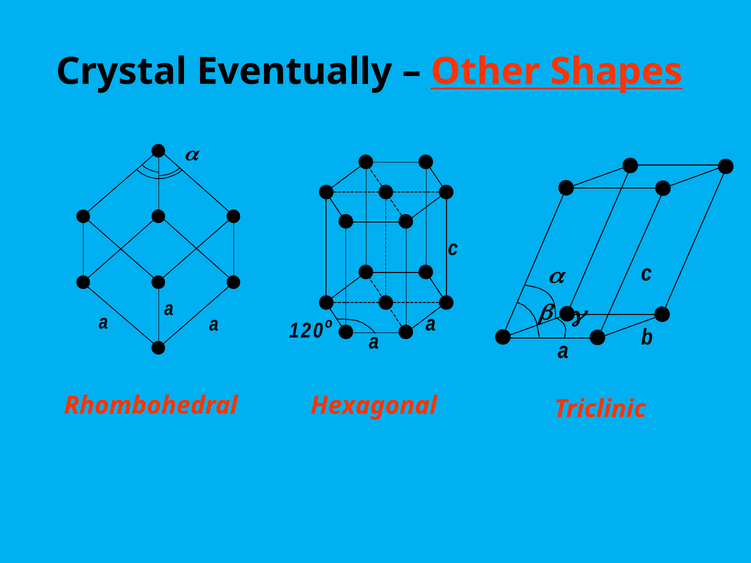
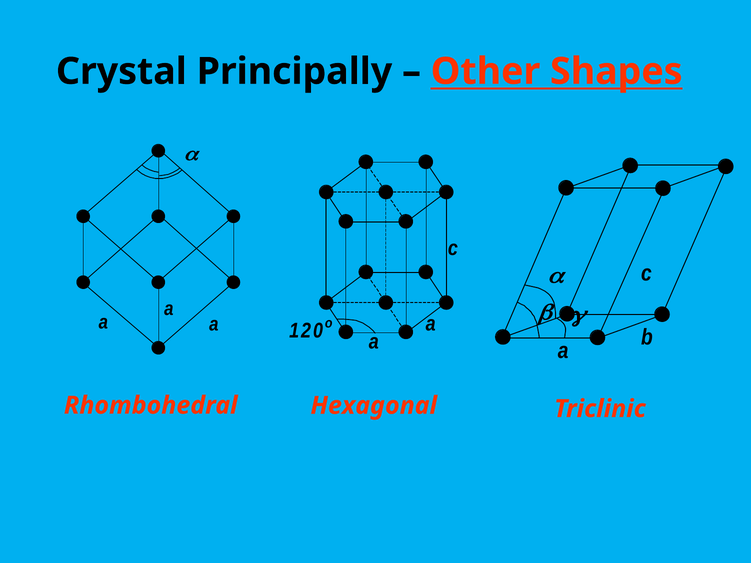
Eventually: Eventually -> Principally
